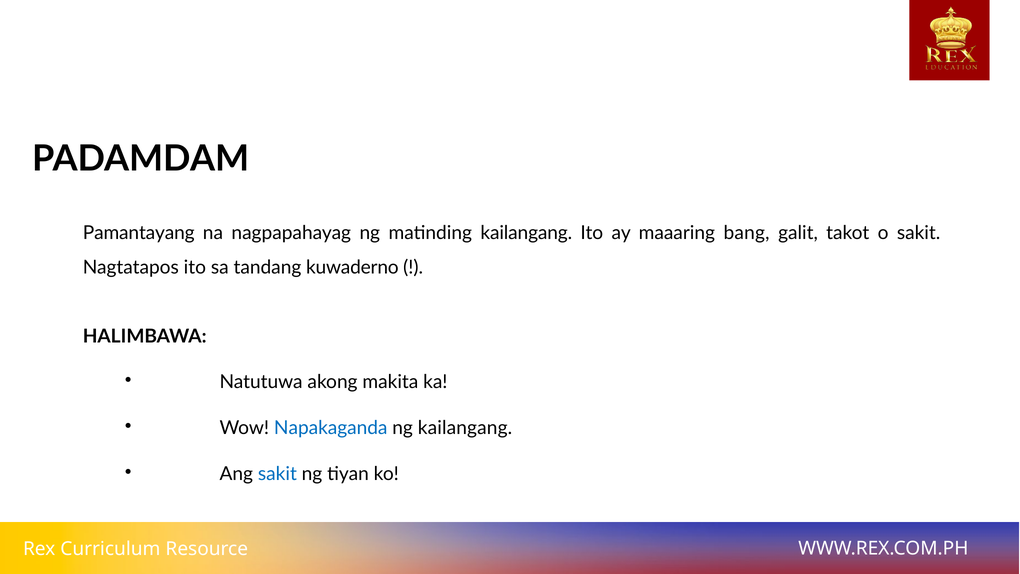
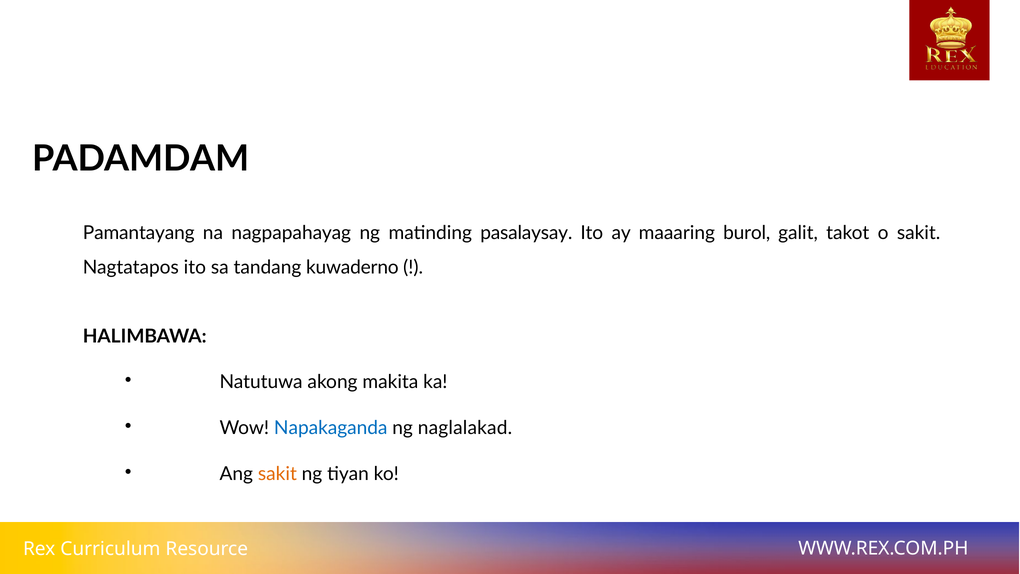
matinding kailangang: kailangang -> pasalaysay
bang: bang -> burol
ng kailangang: kailangang -> naglalakad
sakit at (277, 474) colour: blue -> orange
